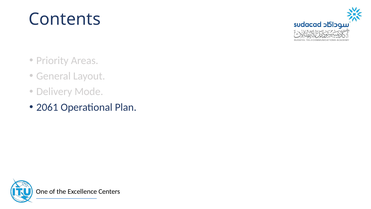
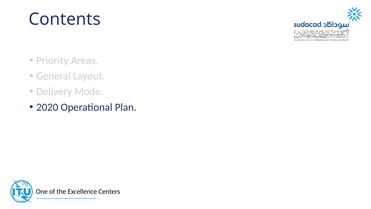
2061: 2061 -> 2020
